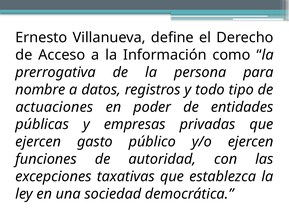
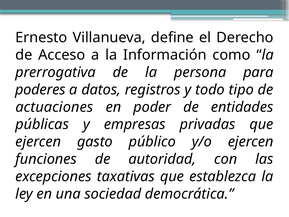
nombre: nombre -> poderes
